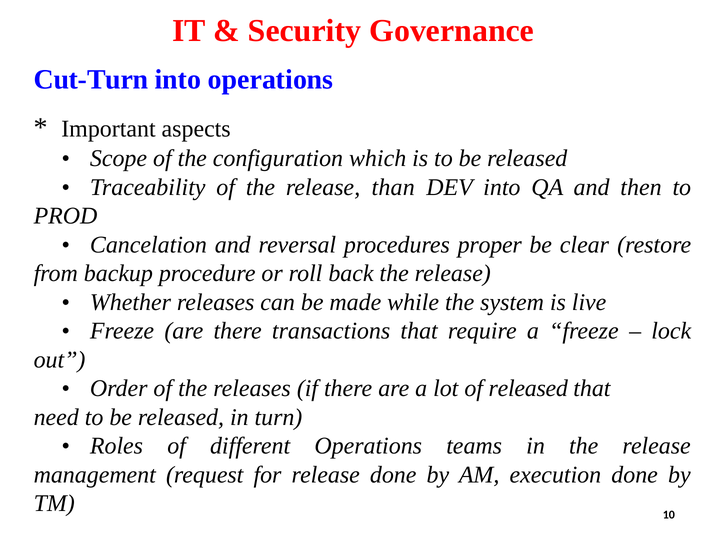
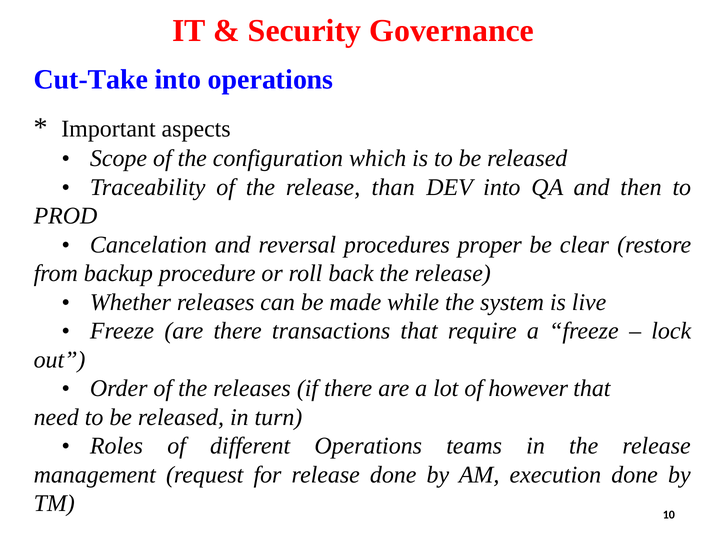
Cut-Turn: Cut-Turn -> Cut-Take
of released: released -> however
